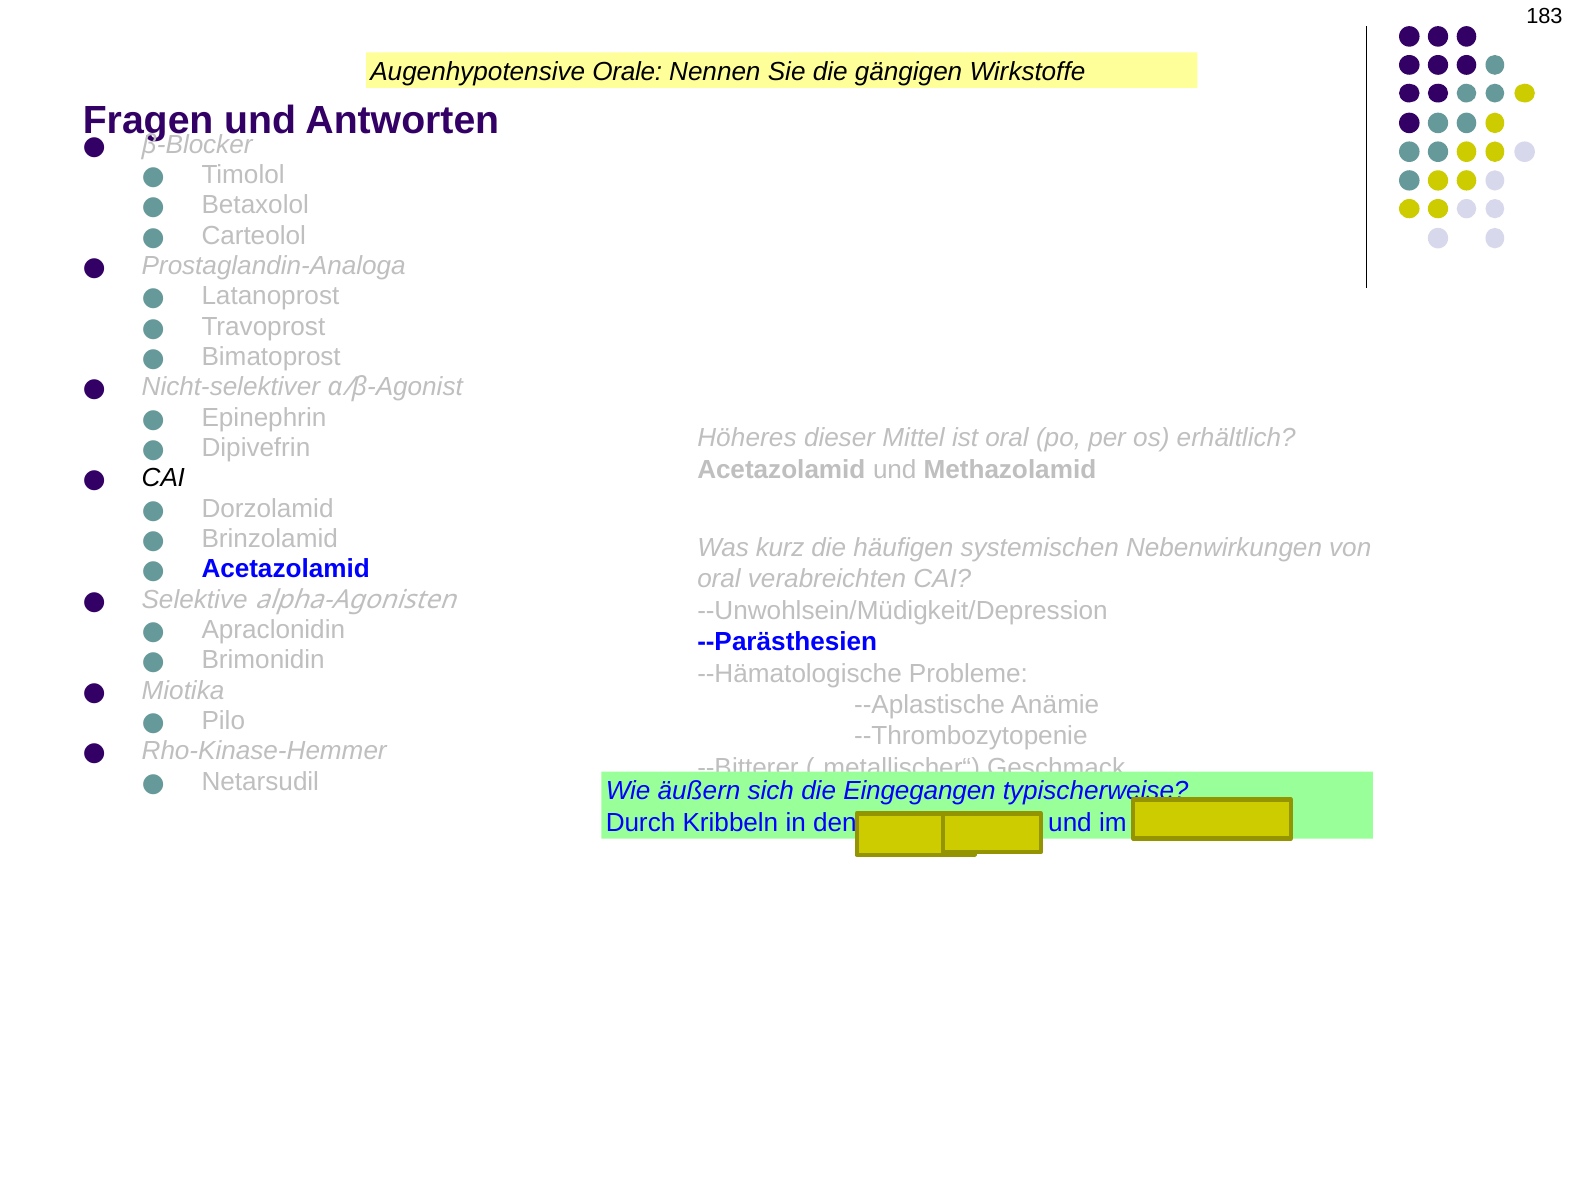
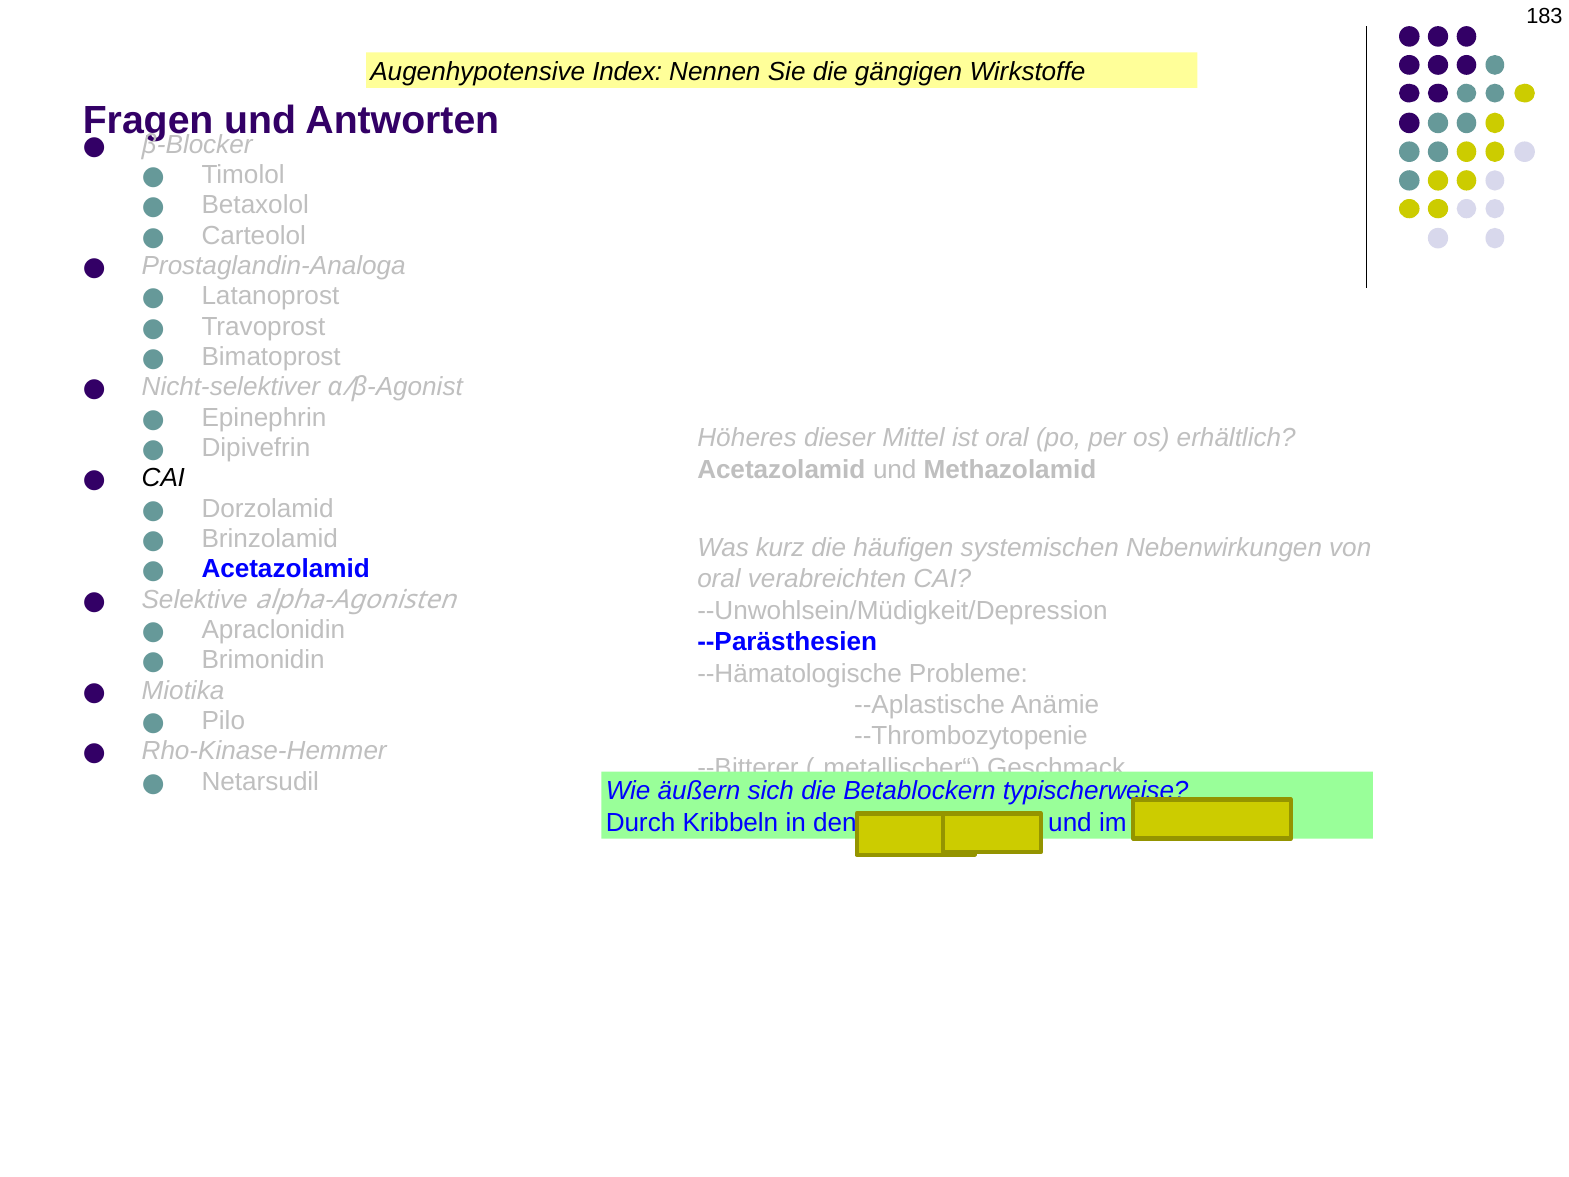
Orale: Orale -> Index
Eingegangen: Eingegangen -> Betablockern
